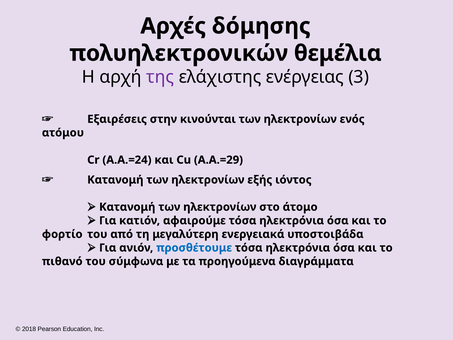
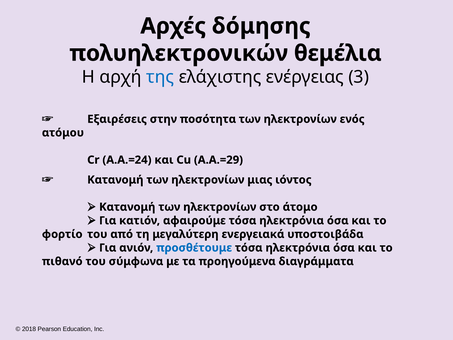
της colour: purple -> blue
κινούνται: κινούνται -> ποσότητα
εξής: εξής -> μιας
